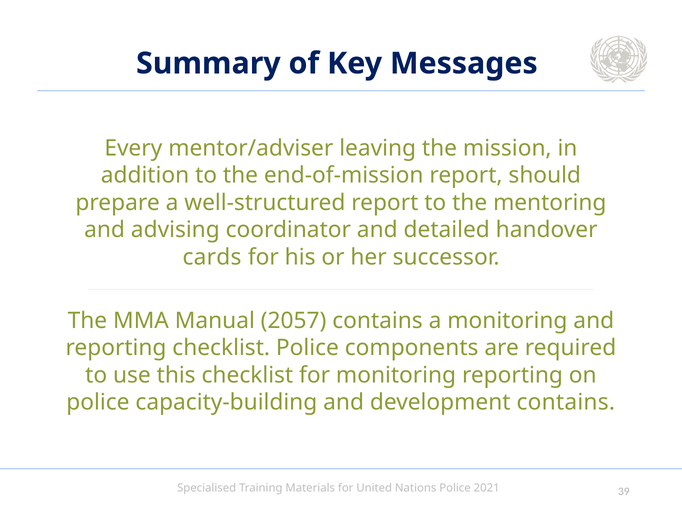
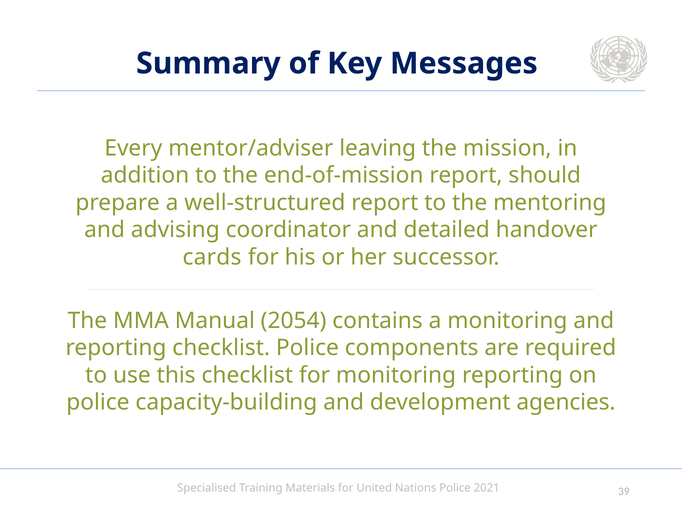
2057: 2057 -> 2054
development contains: contains -> agencies
